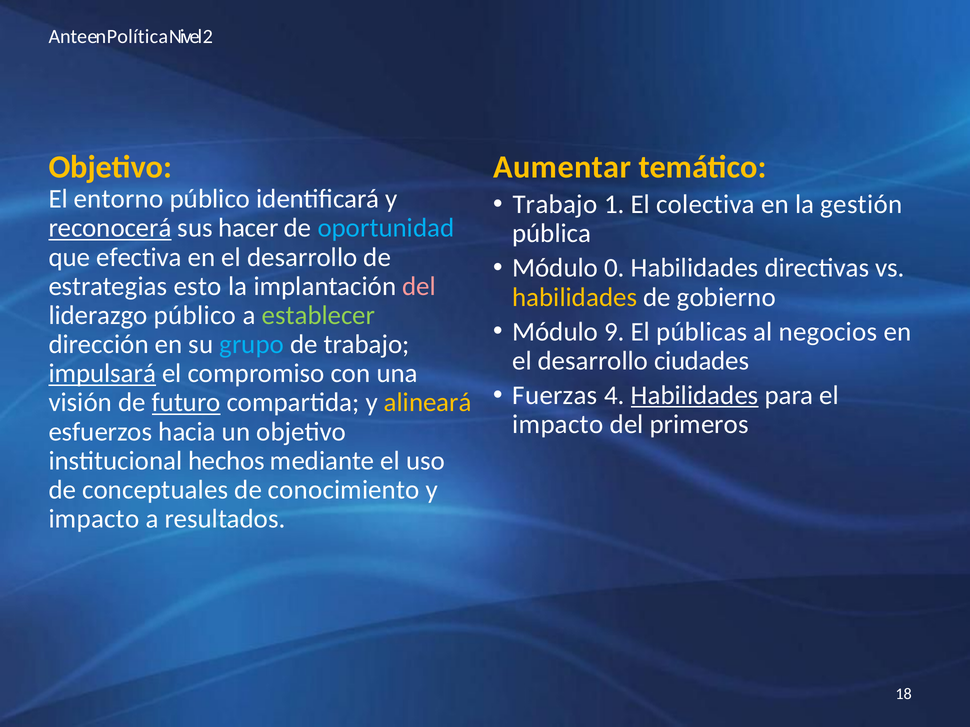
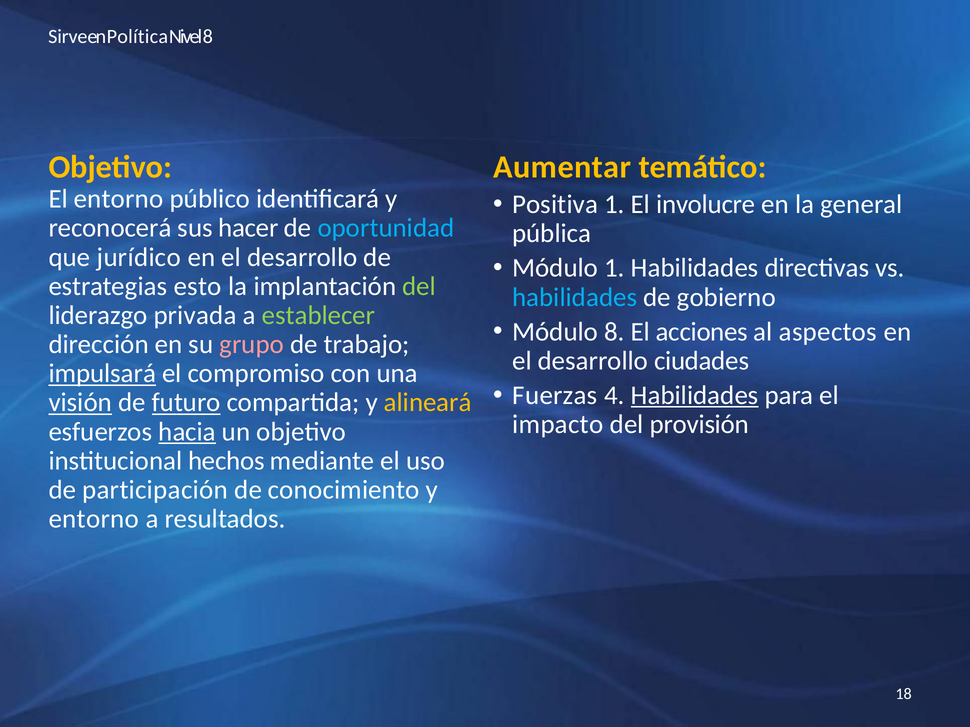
Ante: Ante -> Sirve
Nivel 2: 2 -> 8
Trabajo at (555, 205): Trabajo -> Positiva
colectiva: colectiva -> involucre
gestión: gestión -> general
reconocerá underline: present -> none
efectiva: efectiva -> jurídico
Módulo 0: 0 -> 1
del at (419, 286) colour: pink -> light green
habilidades at (575, 297) colour: yellow -> light blue
liderazgo público: público -> privada
Módulo 9: 9 -> 8
públicas: públicas -> acciones
negocios: negocios -> aspectos
grupo colour: light blue -> pink
visión underline: none -> present
primeros: primeros -> provisión
hacia underline: none -> present
conceptuales: conceptuales -> participación
impacto at (94, 519): impacto -> entorno
